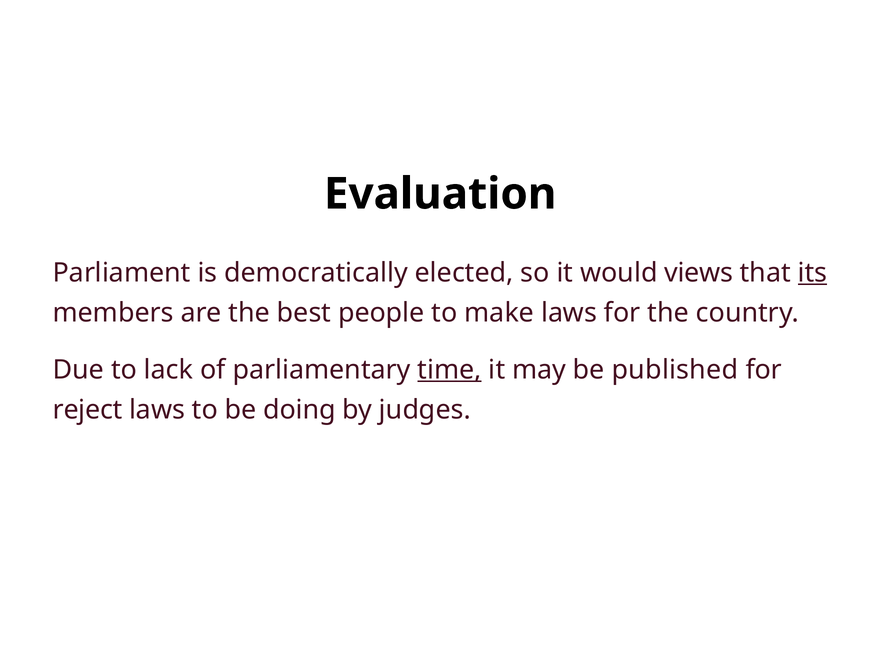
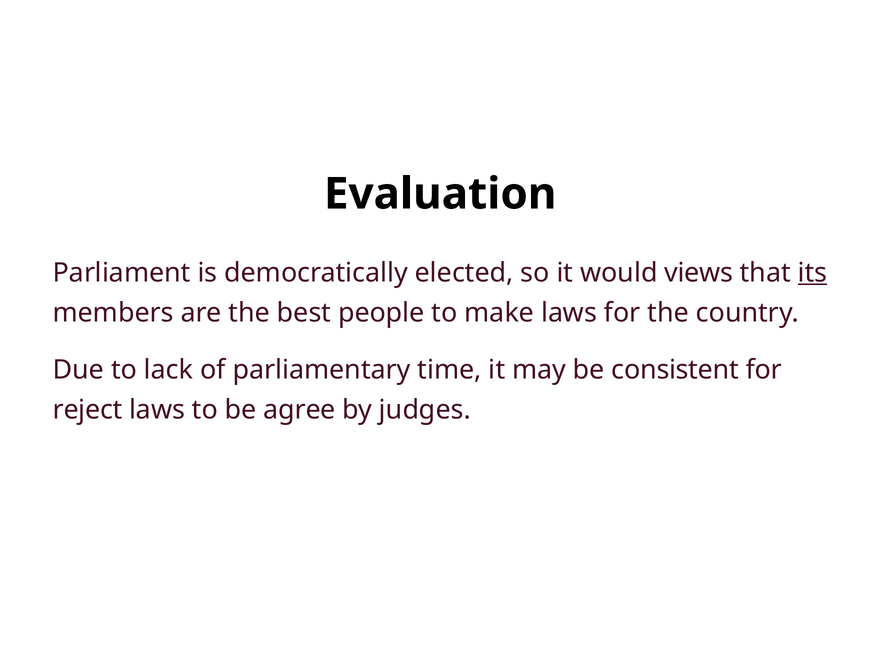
time underline: present -> none
published: published -> consistent
doing: doing -> agree
